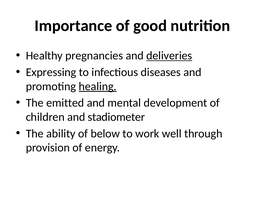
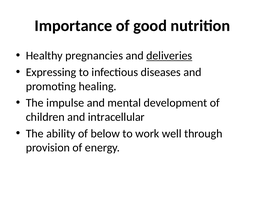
healing underline: present -> none
emitted: emitted -> impulse
stadiometer: stadiometer -> intracellular
